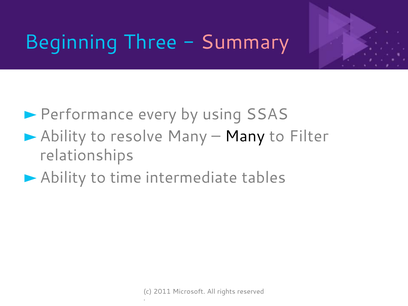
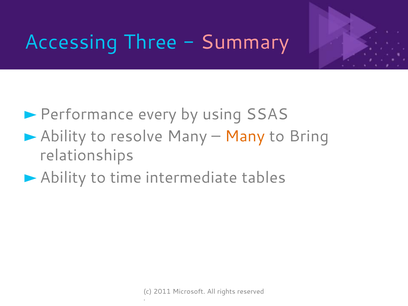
Beginning: Beginning -> Accessing
Many at (245, 136) colour: black -> orange
Filter: Filter -> Bring
